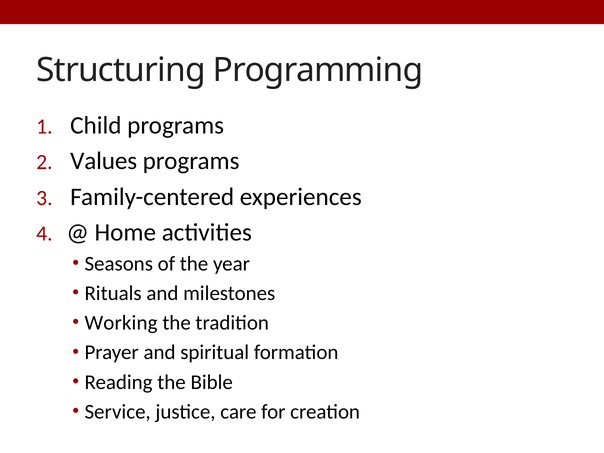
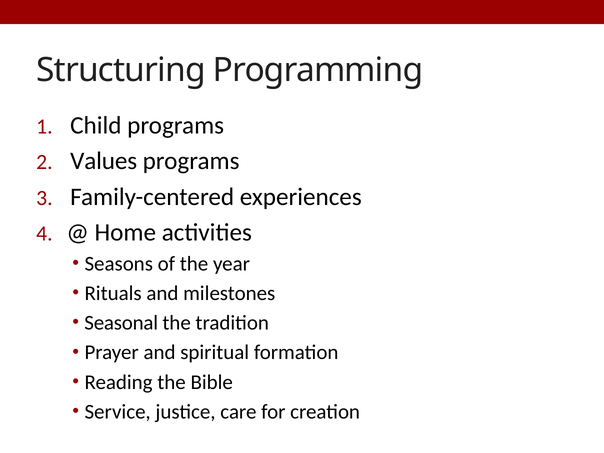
Working: Working -> Seasonal
